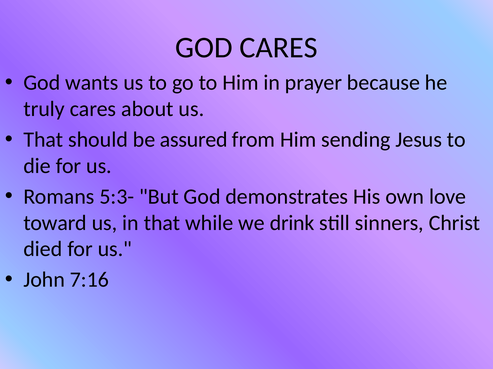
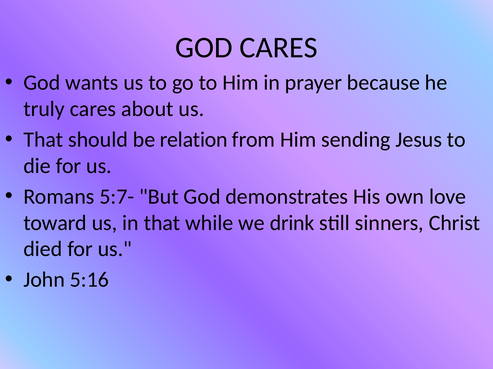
assured: assured -> relation
5:3-: 5:3- -> 5:7-
7:16: 7:16 -> 5:16
